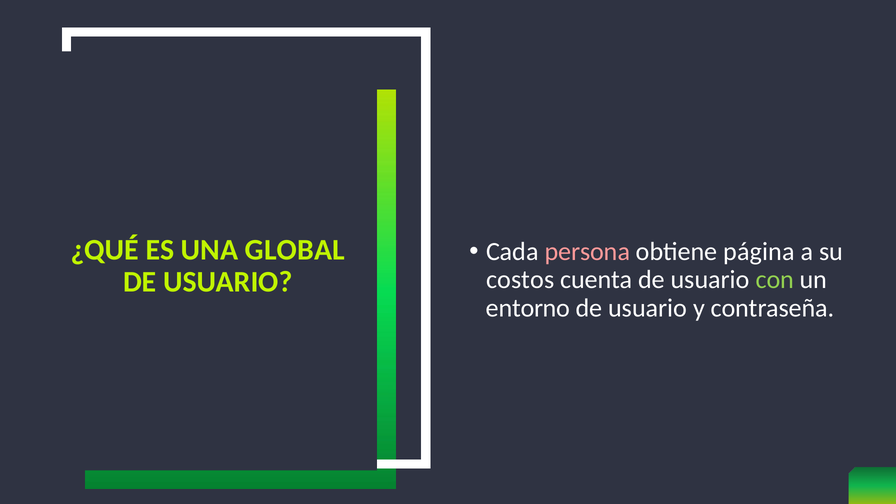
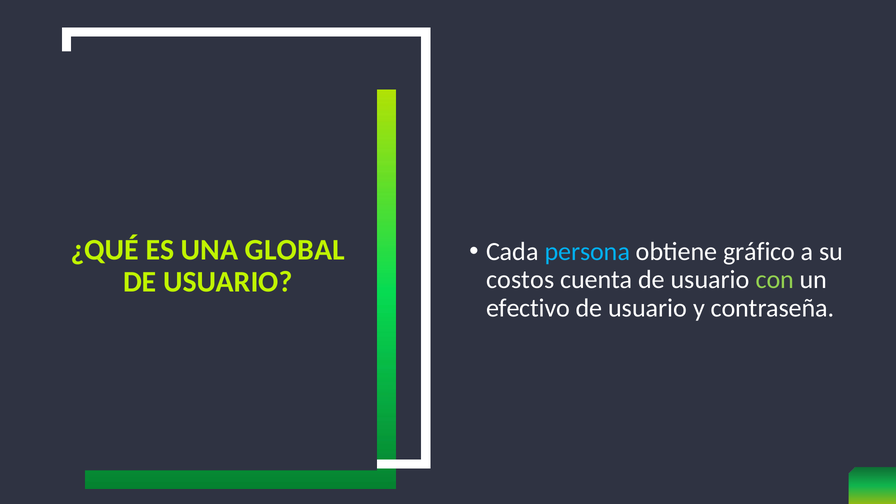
persona colour: pink -> light blue
página: página -> gráfico
entorno: entorno -> efectivo
